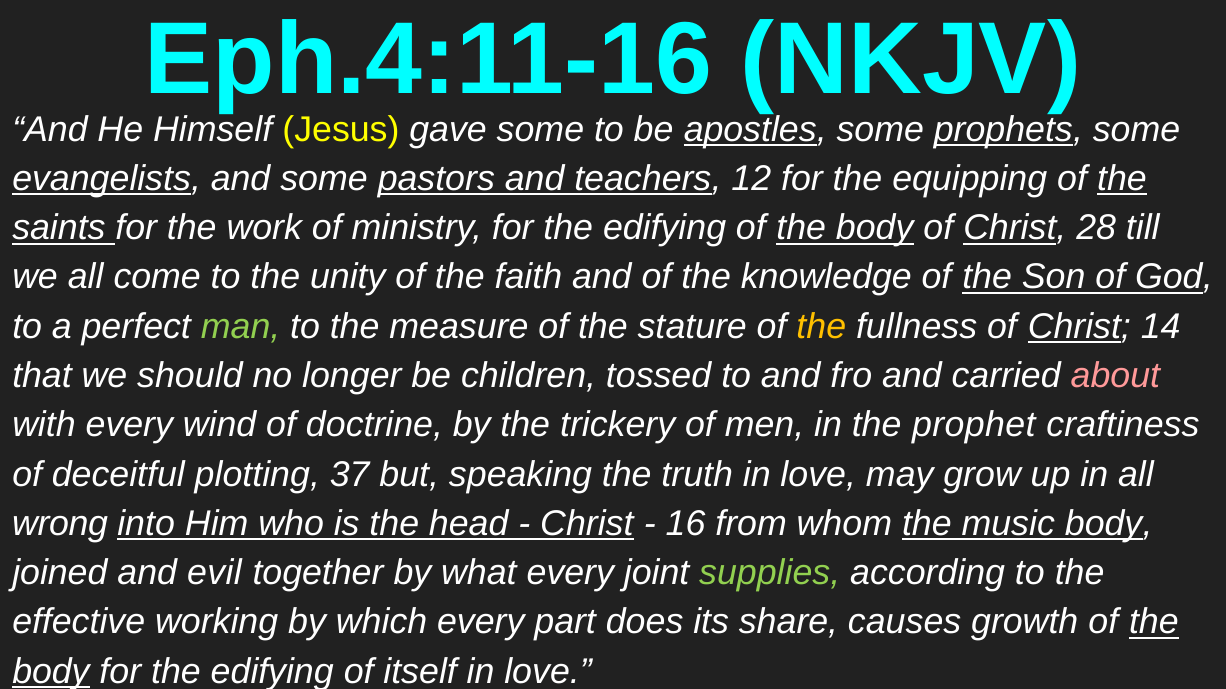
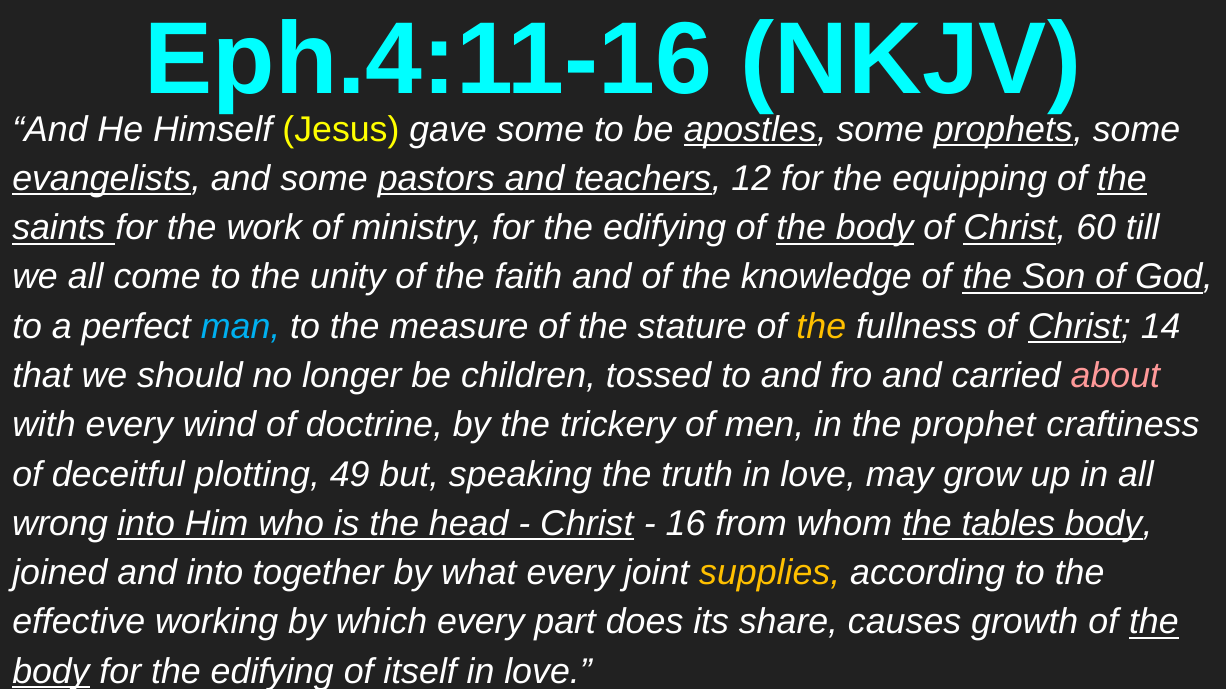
28: 28 -> 60
man colour: light green -> light blue
37: 37 -> 49
music: music -> tables
and evil: evil -> into
supplies colour: light green -> yellow
